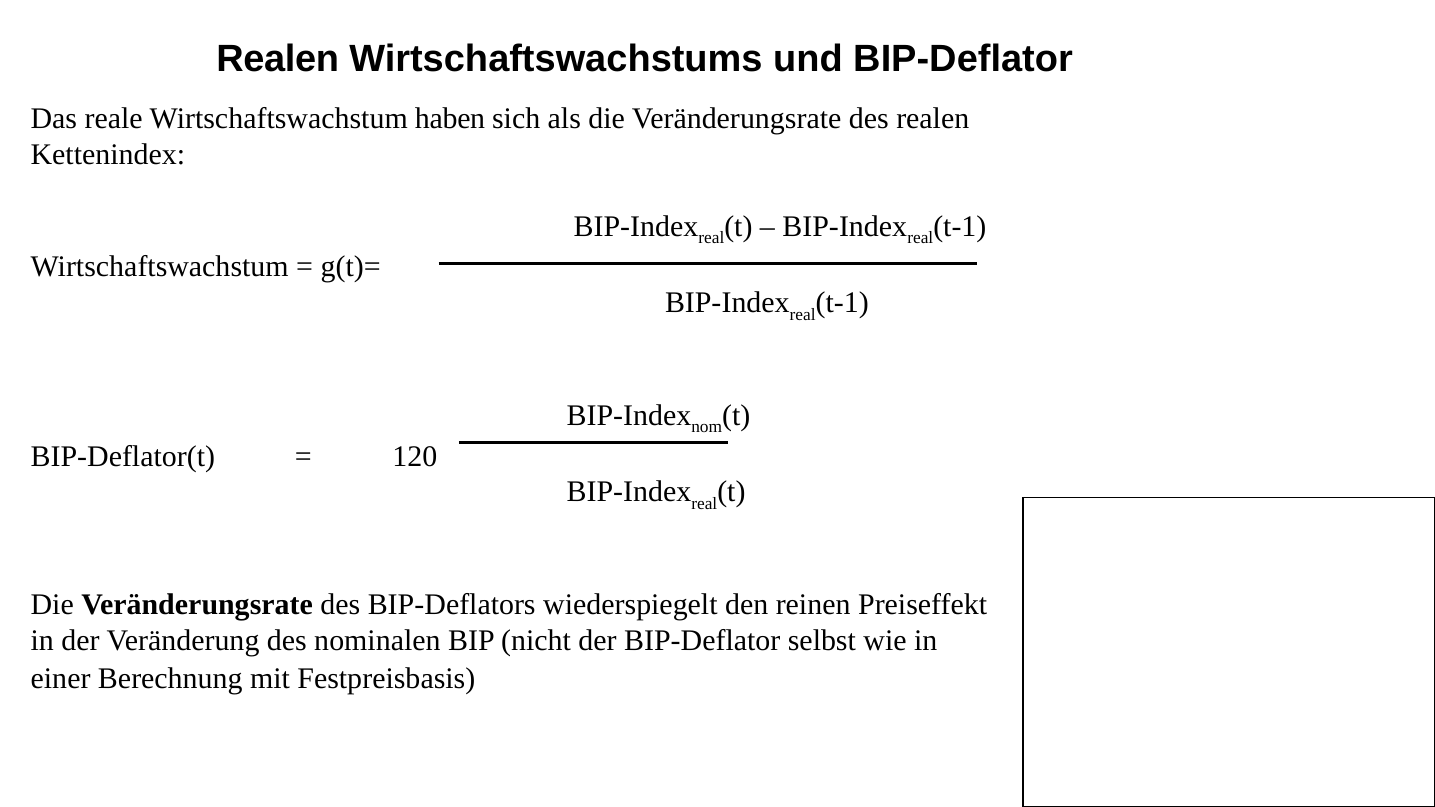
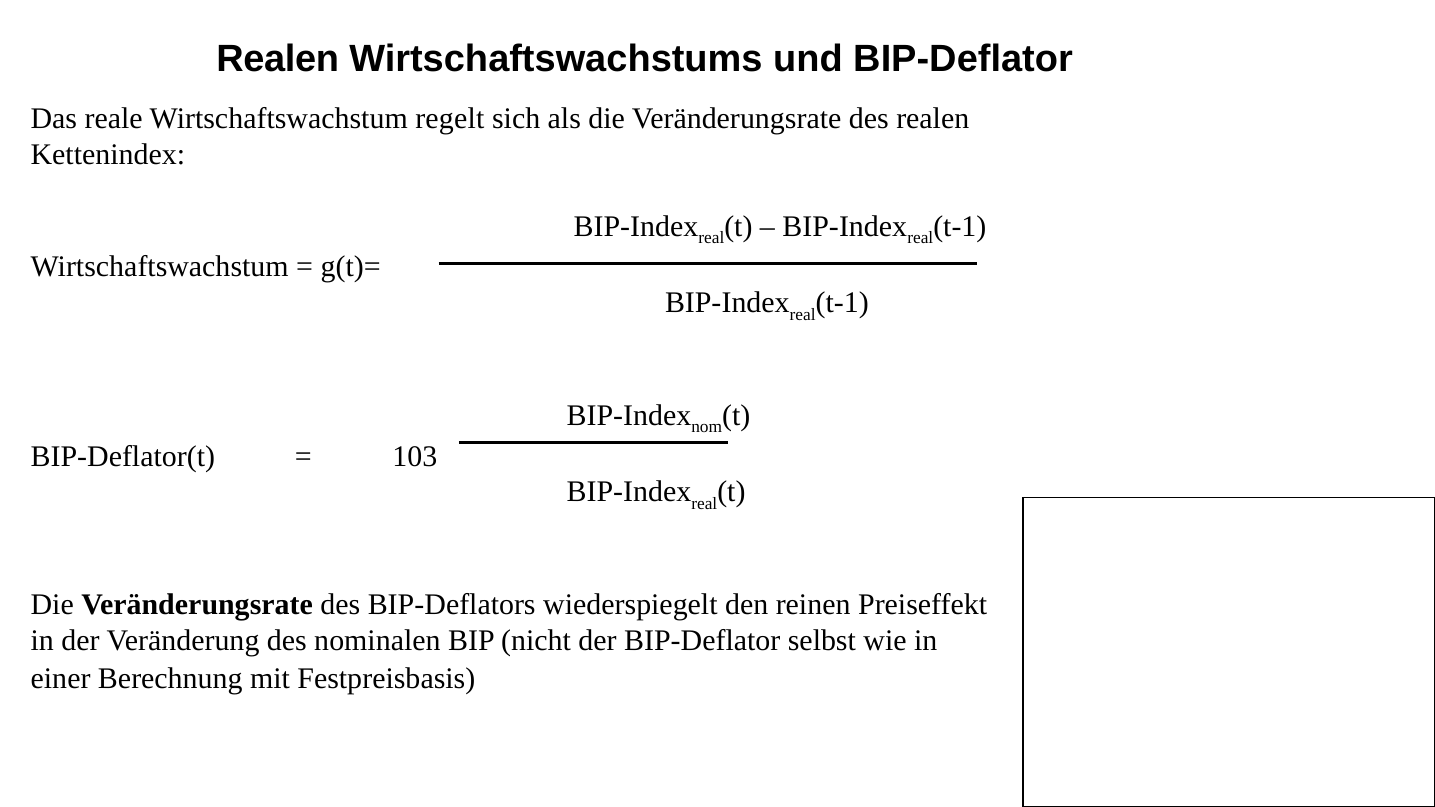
haben: haben -> regelt
120: 120 -> 103
